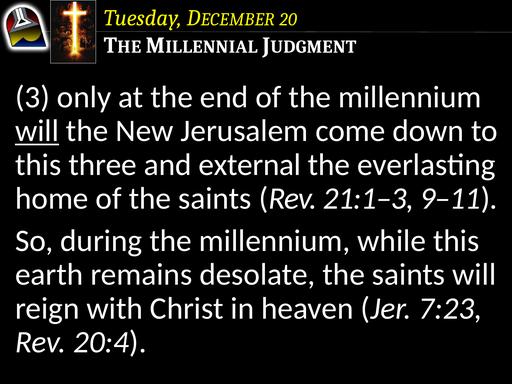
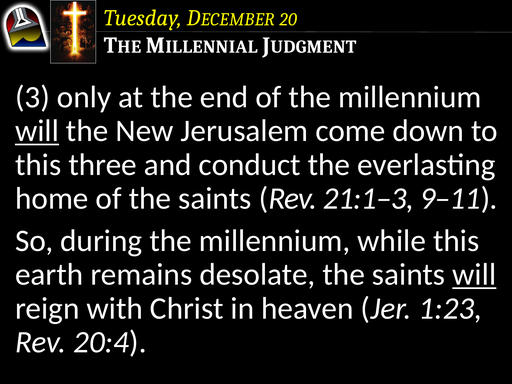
external: external -> conduct
will at (474, 275) underline: none -> present
7:23: 7:23 -> 1:23
